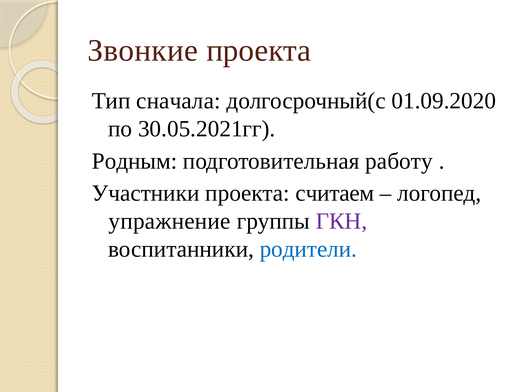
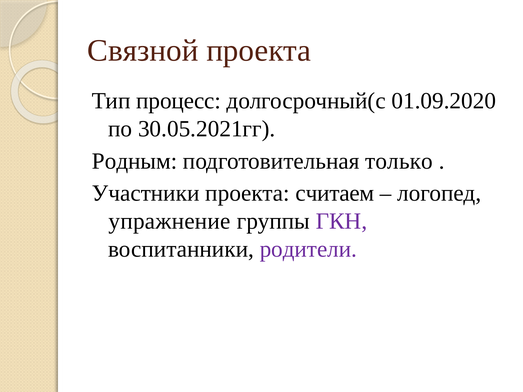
Звонкие: Звонкие -> Связной
сначала: сначала -> процесс
работу: работу -> только
родители colour: blue -> purple
